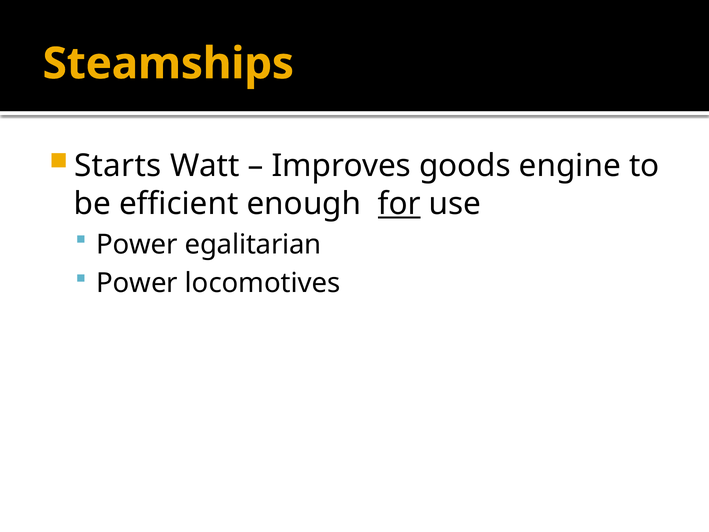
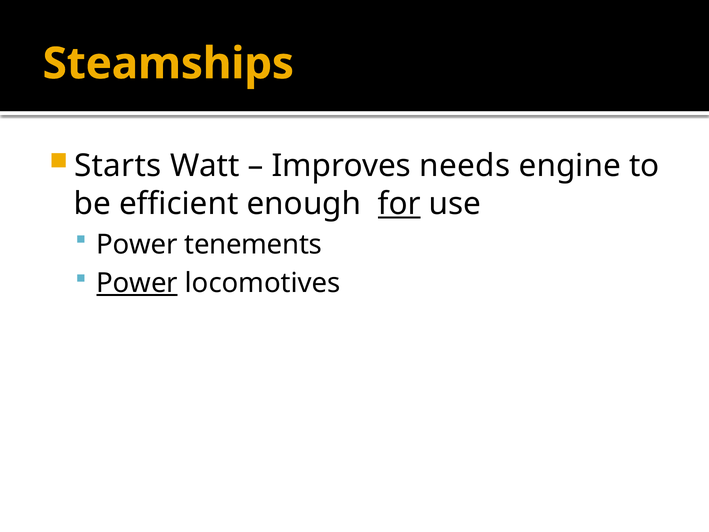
goods: goods -> needs
egalitarian: egalitarian -> tenements
Power at (137, 283) underline: none -> present
